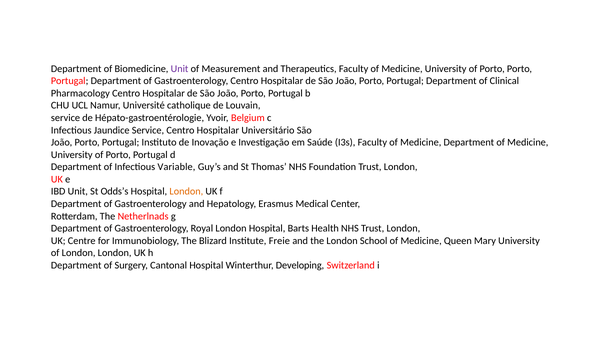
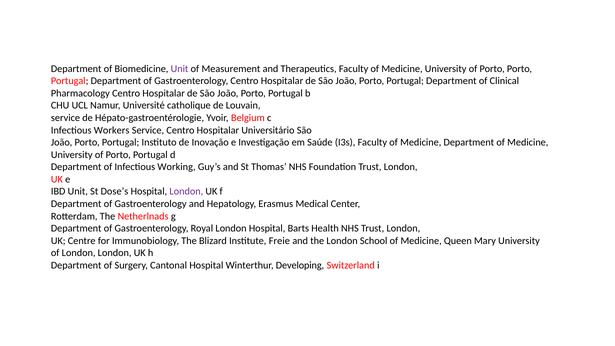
Jaundice: Jaundice -> Workers
Variable: Variable -> Working
Odds’s: Odds’s -> Dose’s
London at (186, 192) colour: orange -> purple
